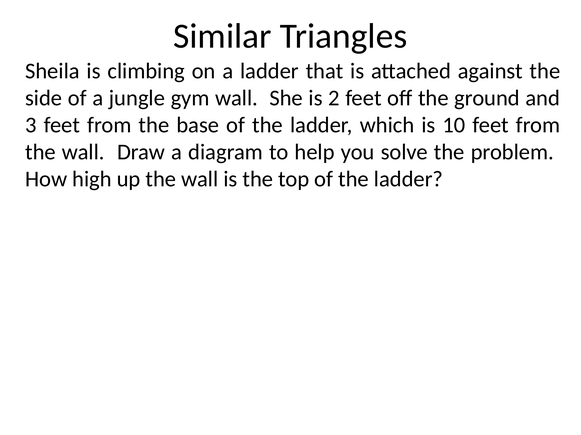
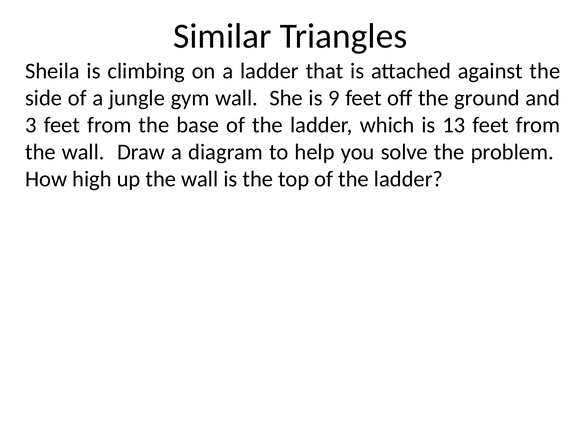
2: 2 -> 9
10: 10 -> 13
